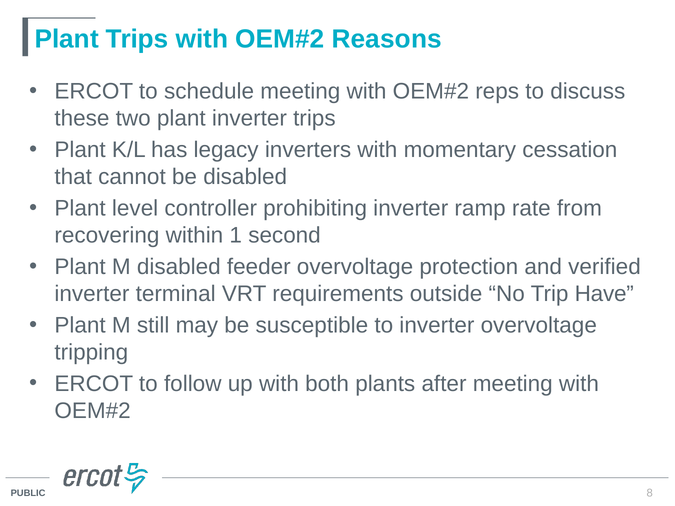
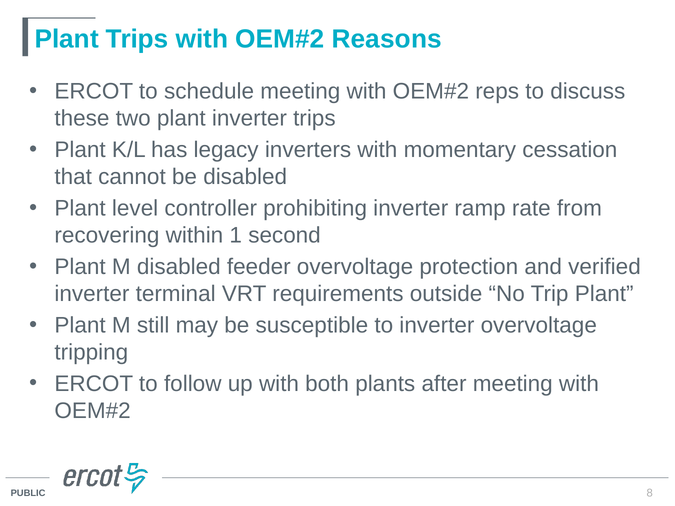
Trip Have: Have -> Plant
